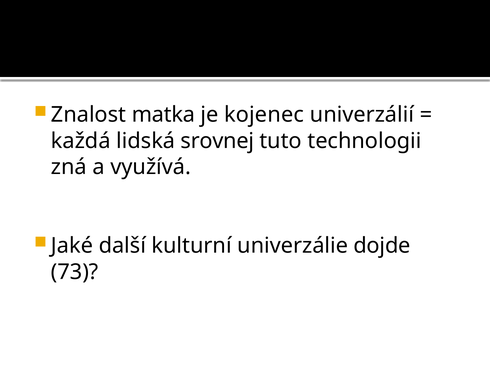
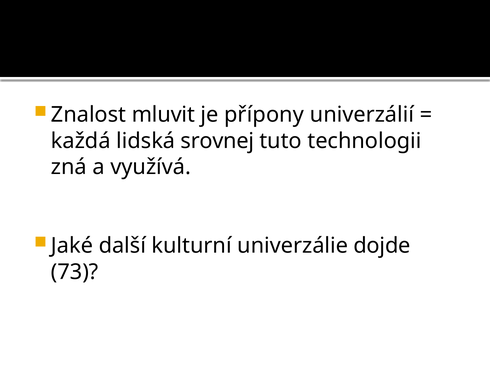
matka: matka -> mluvit
kojenec: kojenec -> přípony
